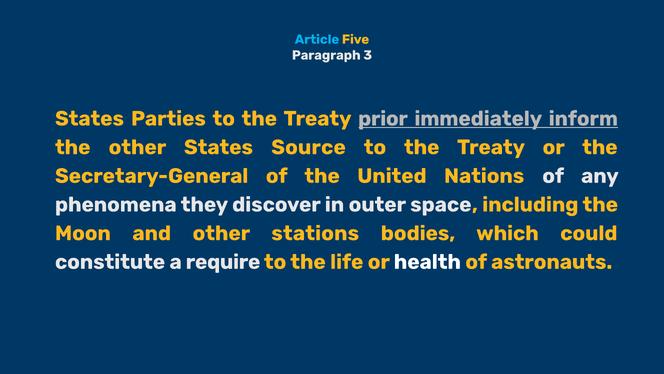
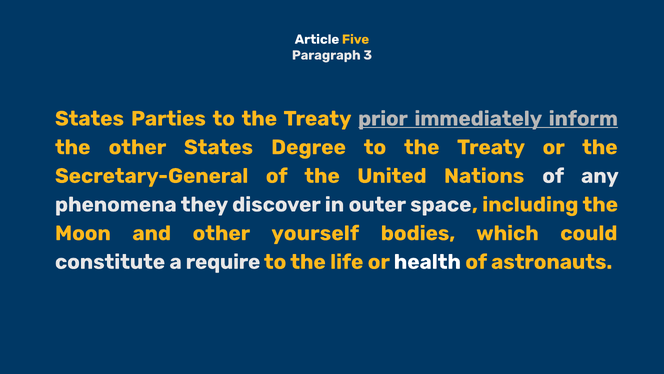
Article colour: light blue -> white
Source: Source -> Degree
stations: stations -> yourself
